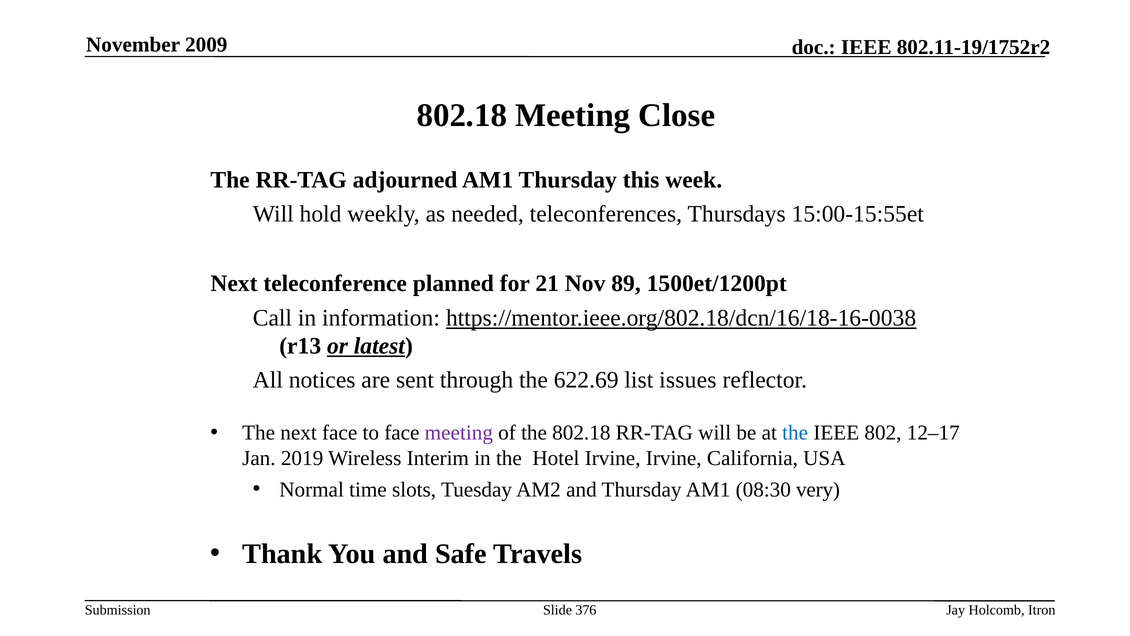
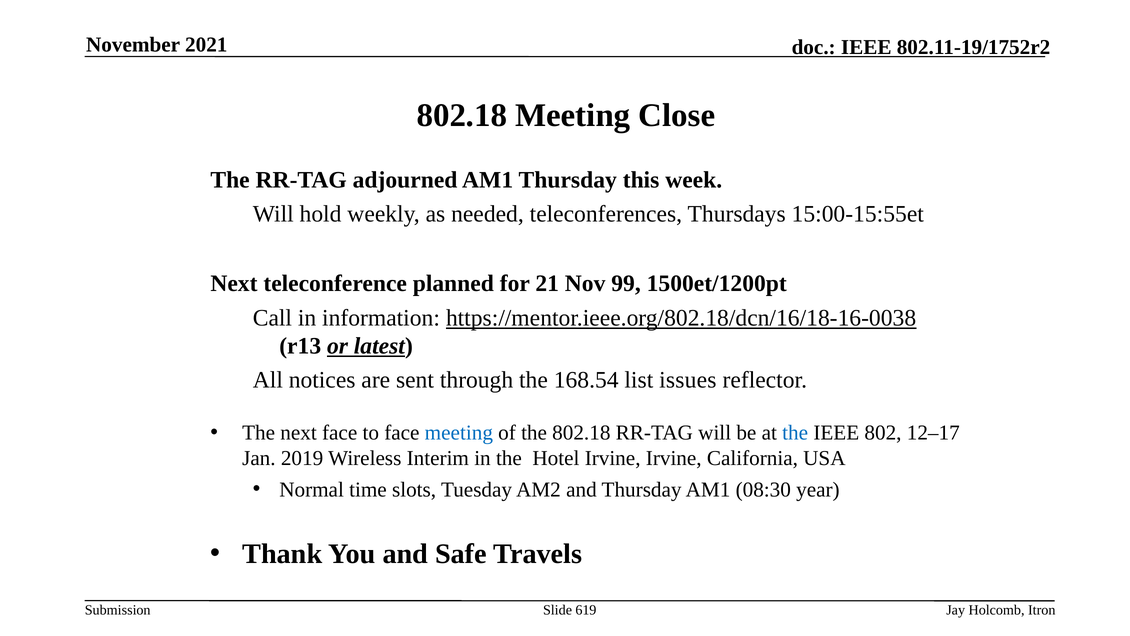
2009: 2009 -> 2021
89: 89 -> 99
622.69: 622.69 -> 168.54
meeting at (459, 433) colour: purple -> blue
very: very -> year
376: 376 -> 619
